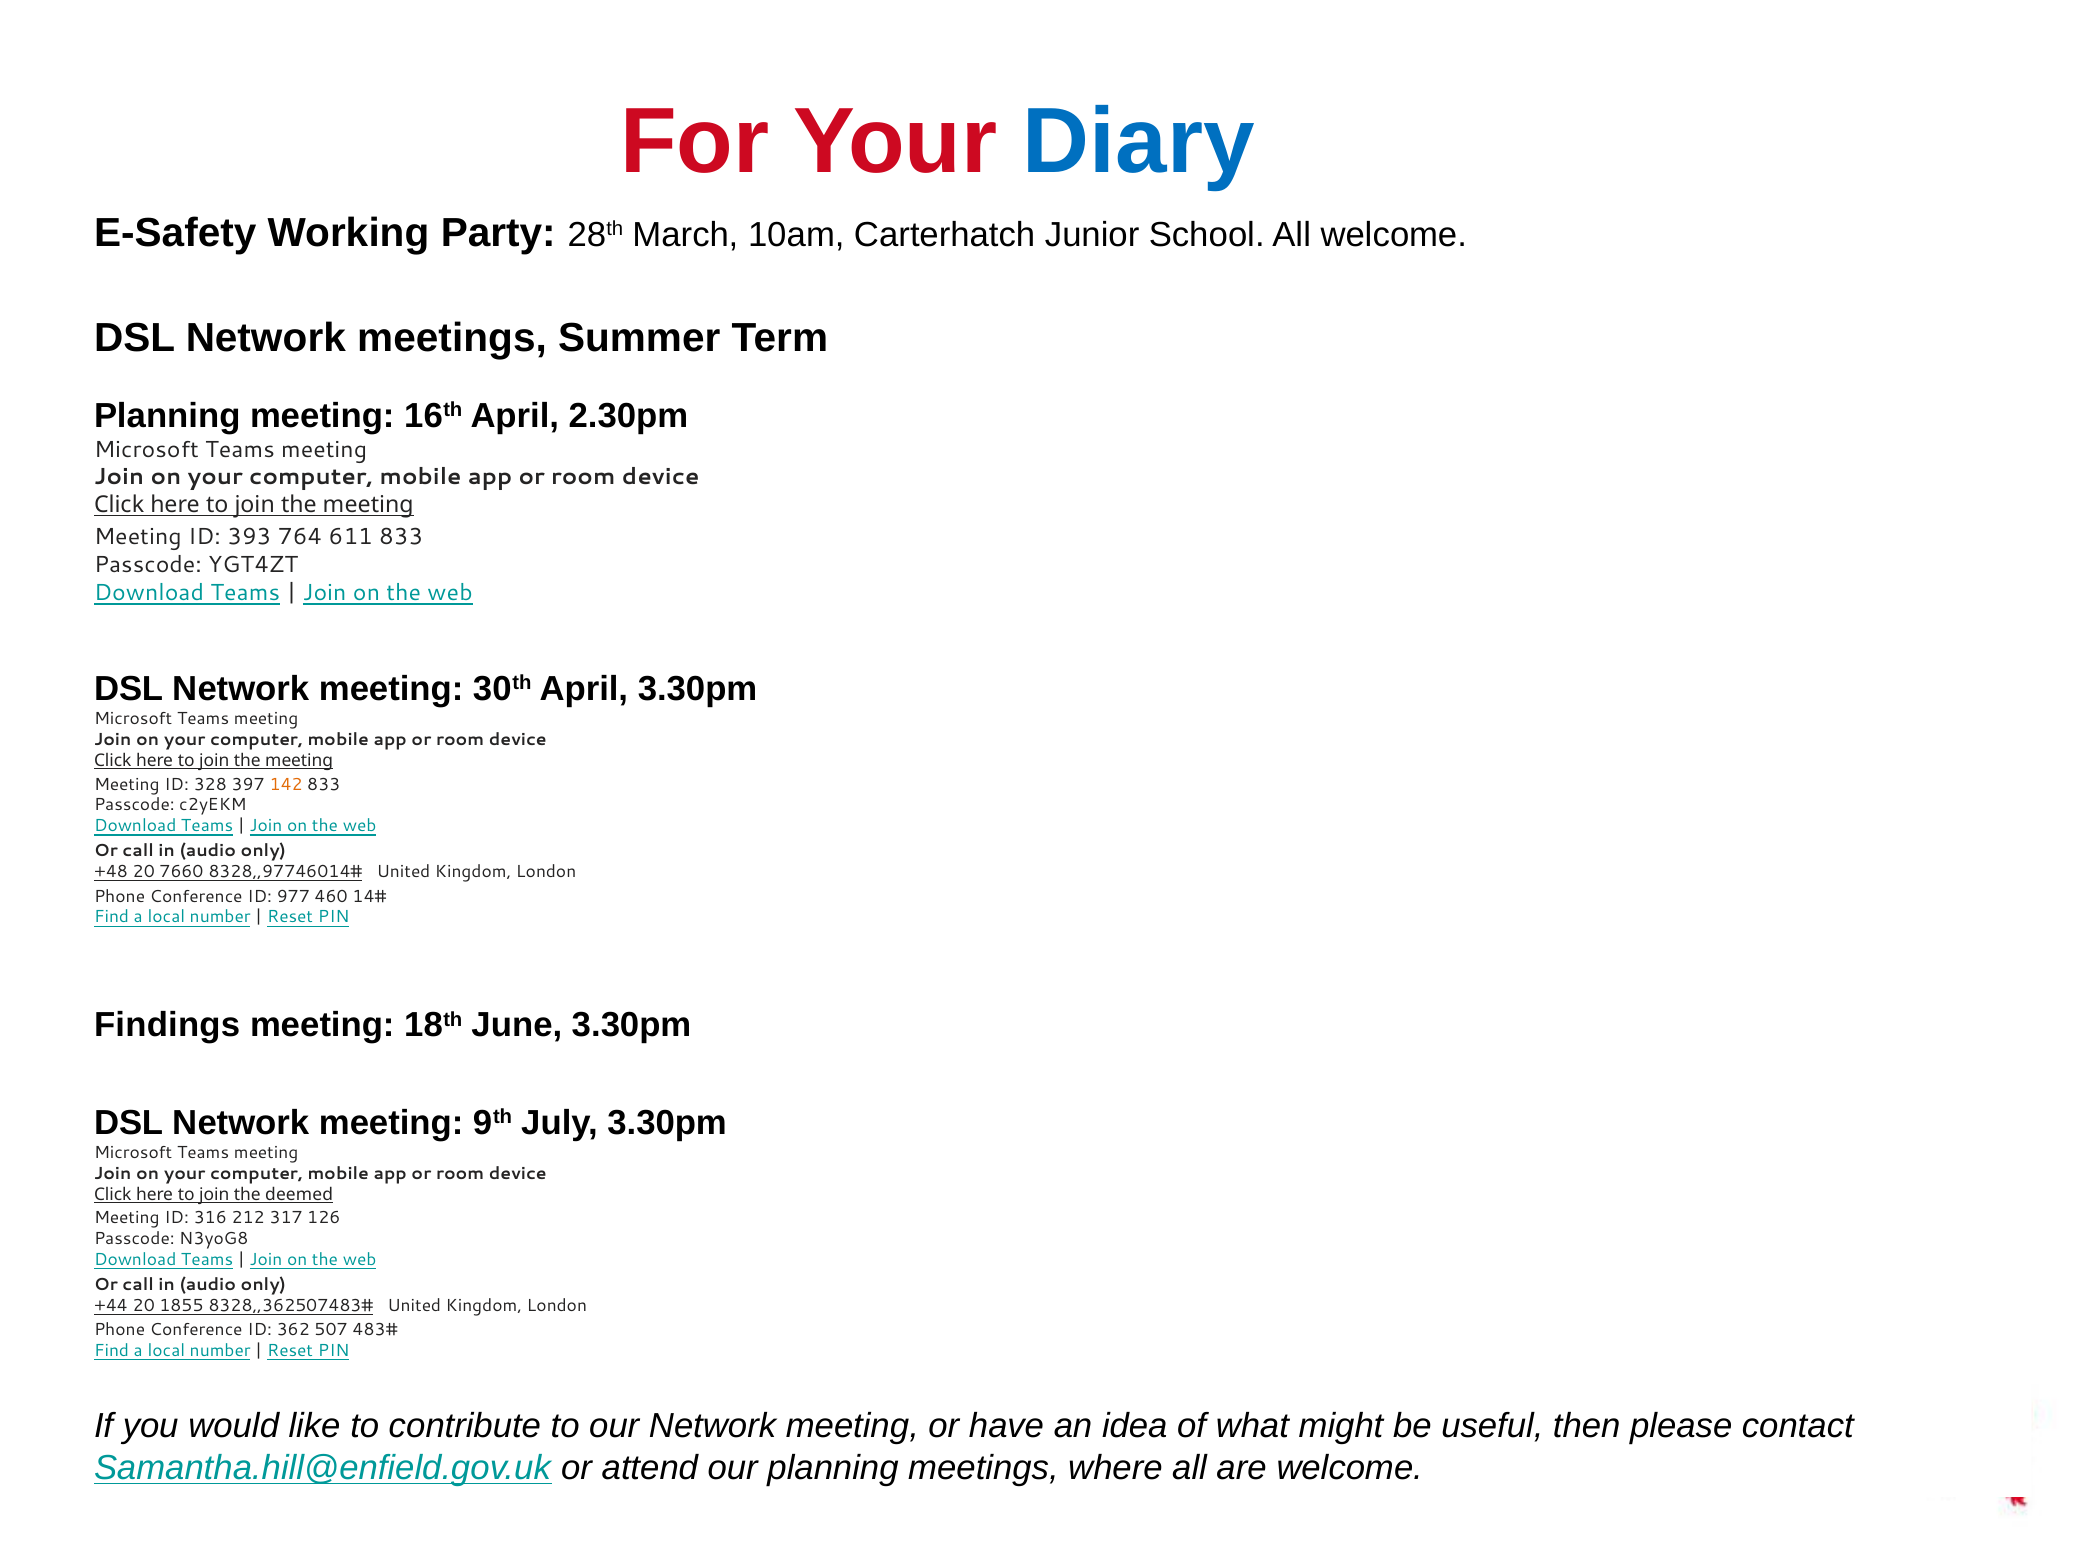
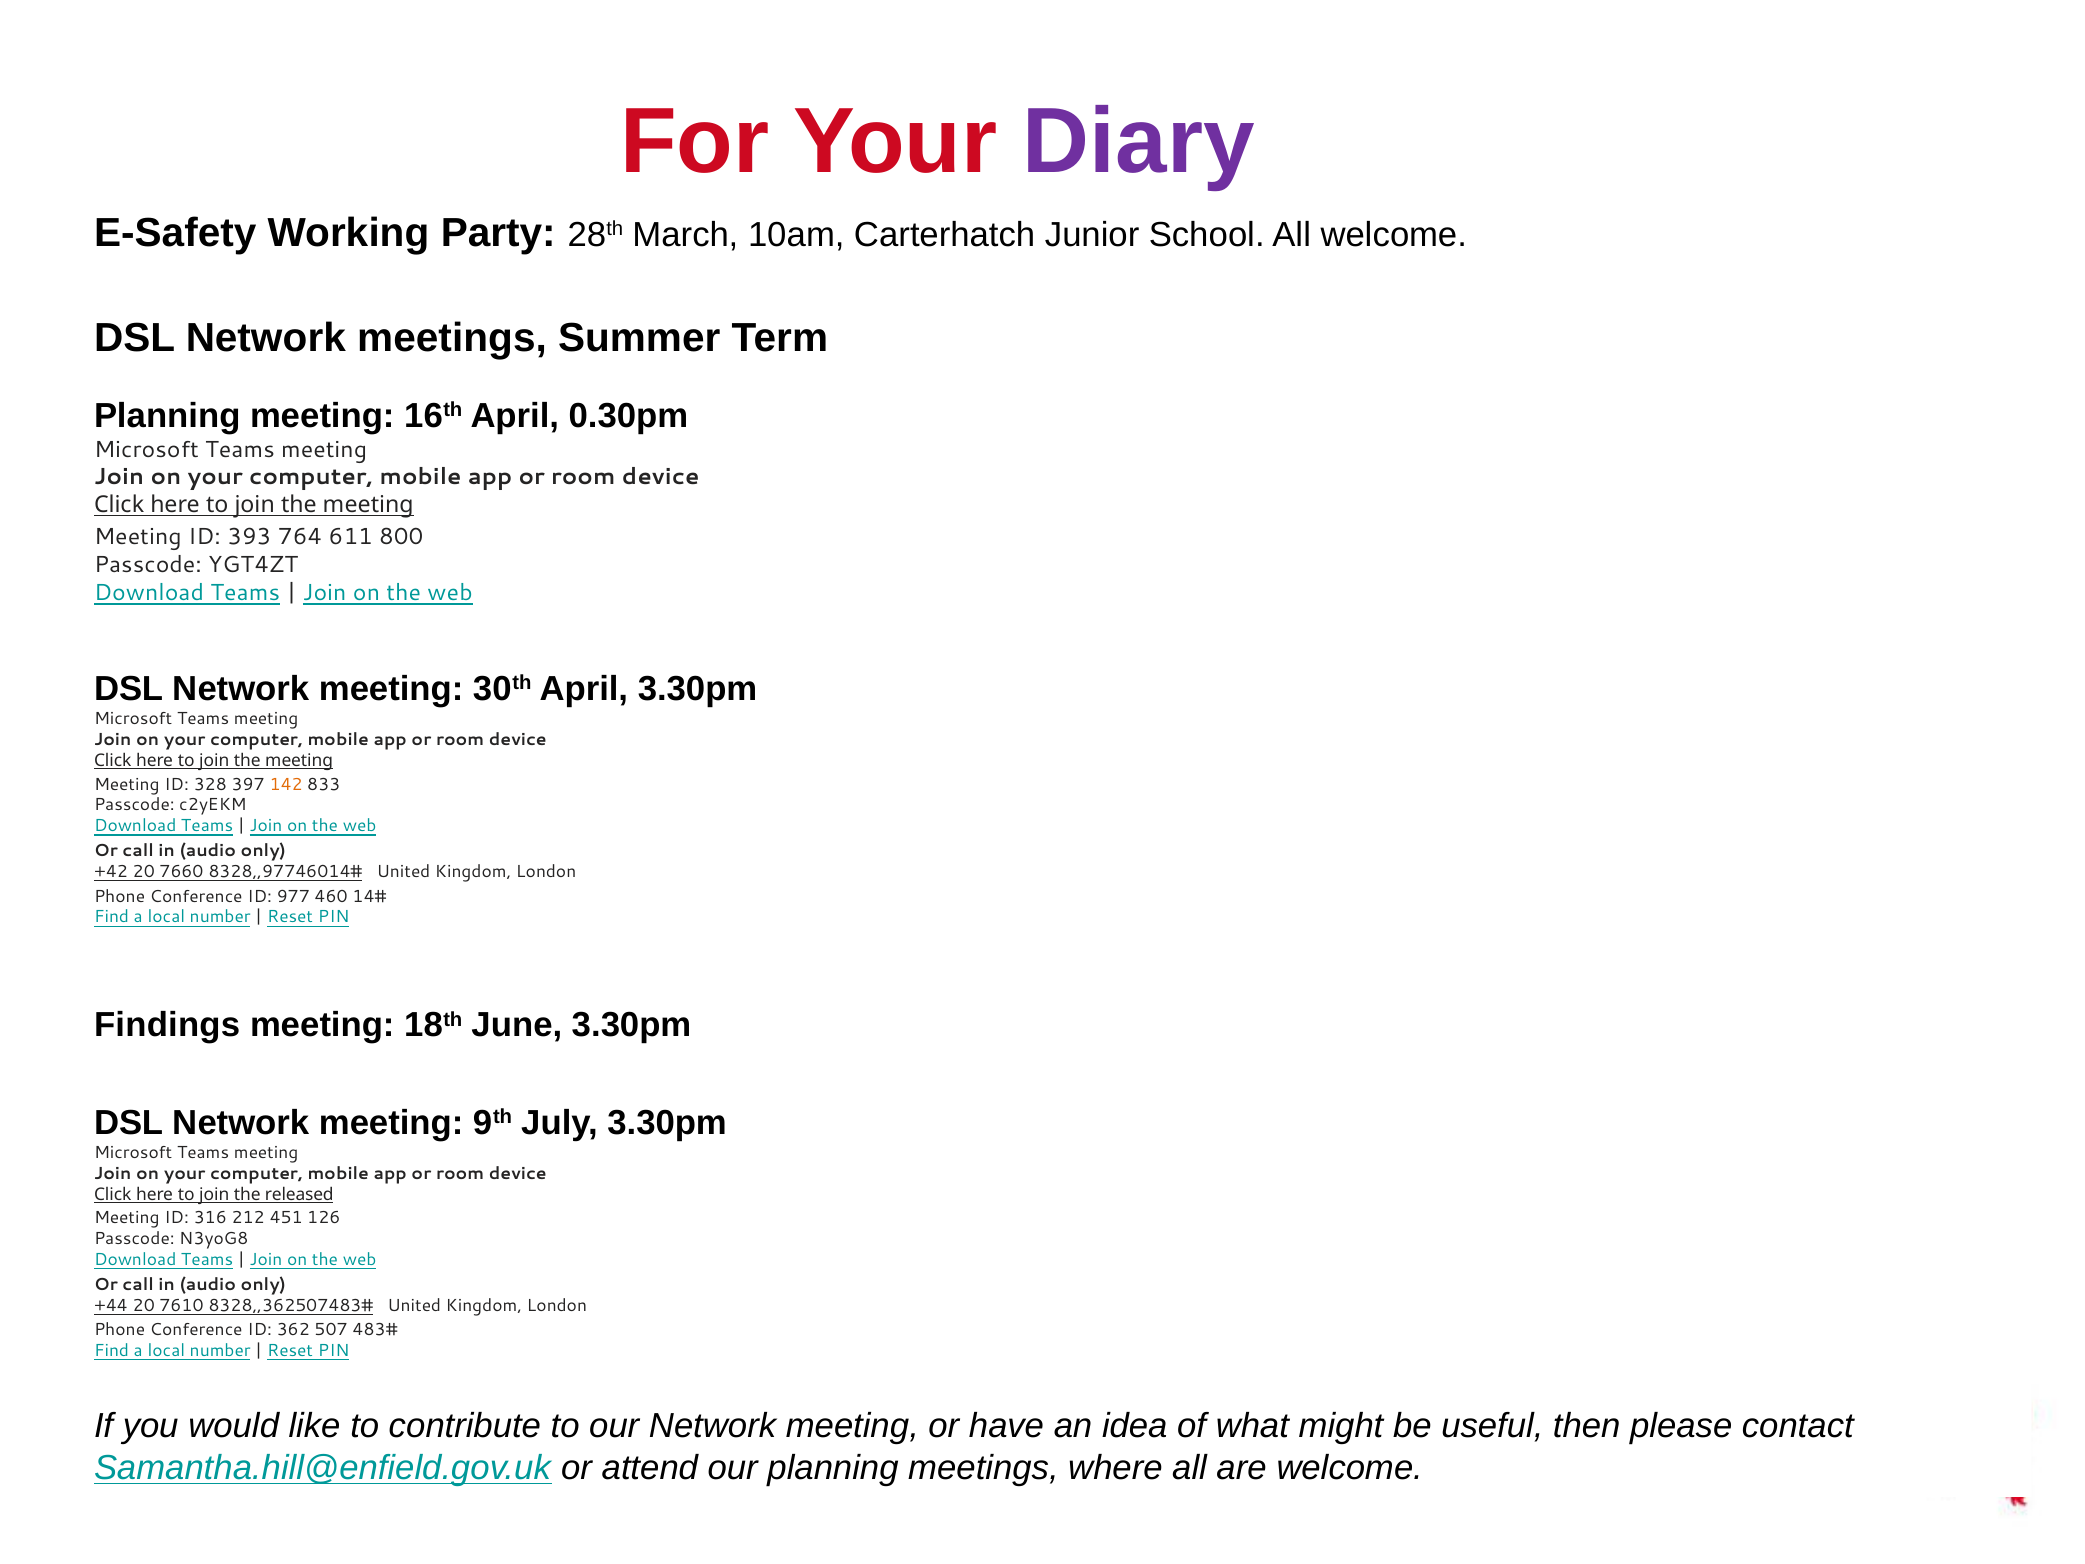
Diary colour: blue -> purple
2.30pm: 2.30pm -> 0.30pm
611 833: 833 -> 800
+48: +48 -> +42
deemed: deemed -> released
317: 317 -> 451
1855: 1855 -> 7610
